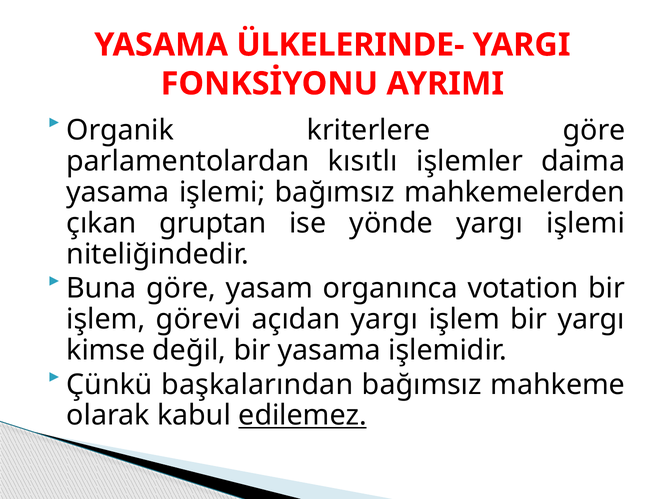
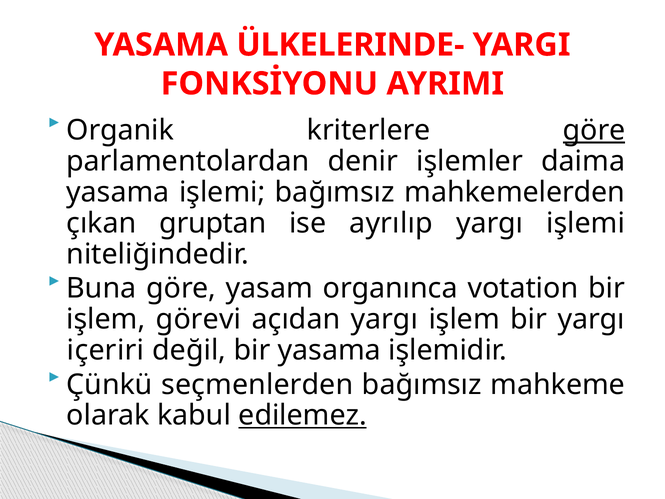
göre at (594, 130) underline: none -> present
kısıtlı: kısıtlı -> denir
yönde: yönde -> ayrılıp
kimse: kimse -> içeriri
başkalarından: başkalarından -> seçmenlerden
